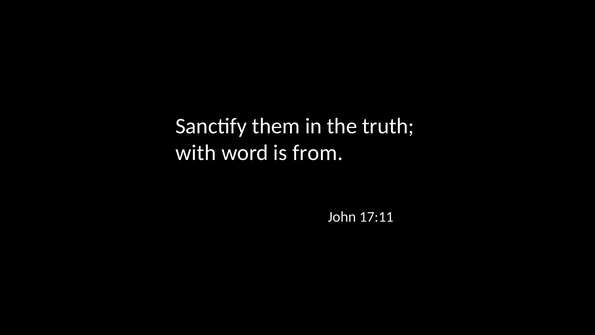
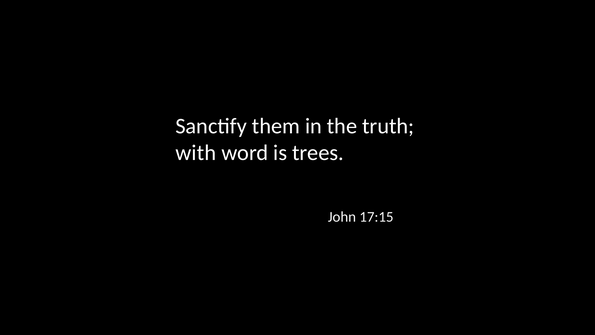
from: from -> trees
17:11: 17:11 -> 17:15
